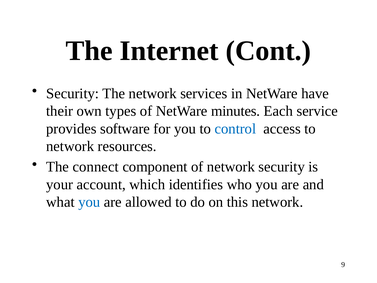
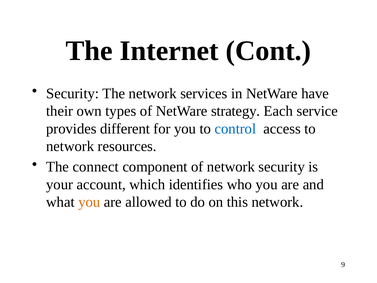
minutes: minutes -> strategy
software: software -> different
you at (89, 202) colour: blue -> orange
